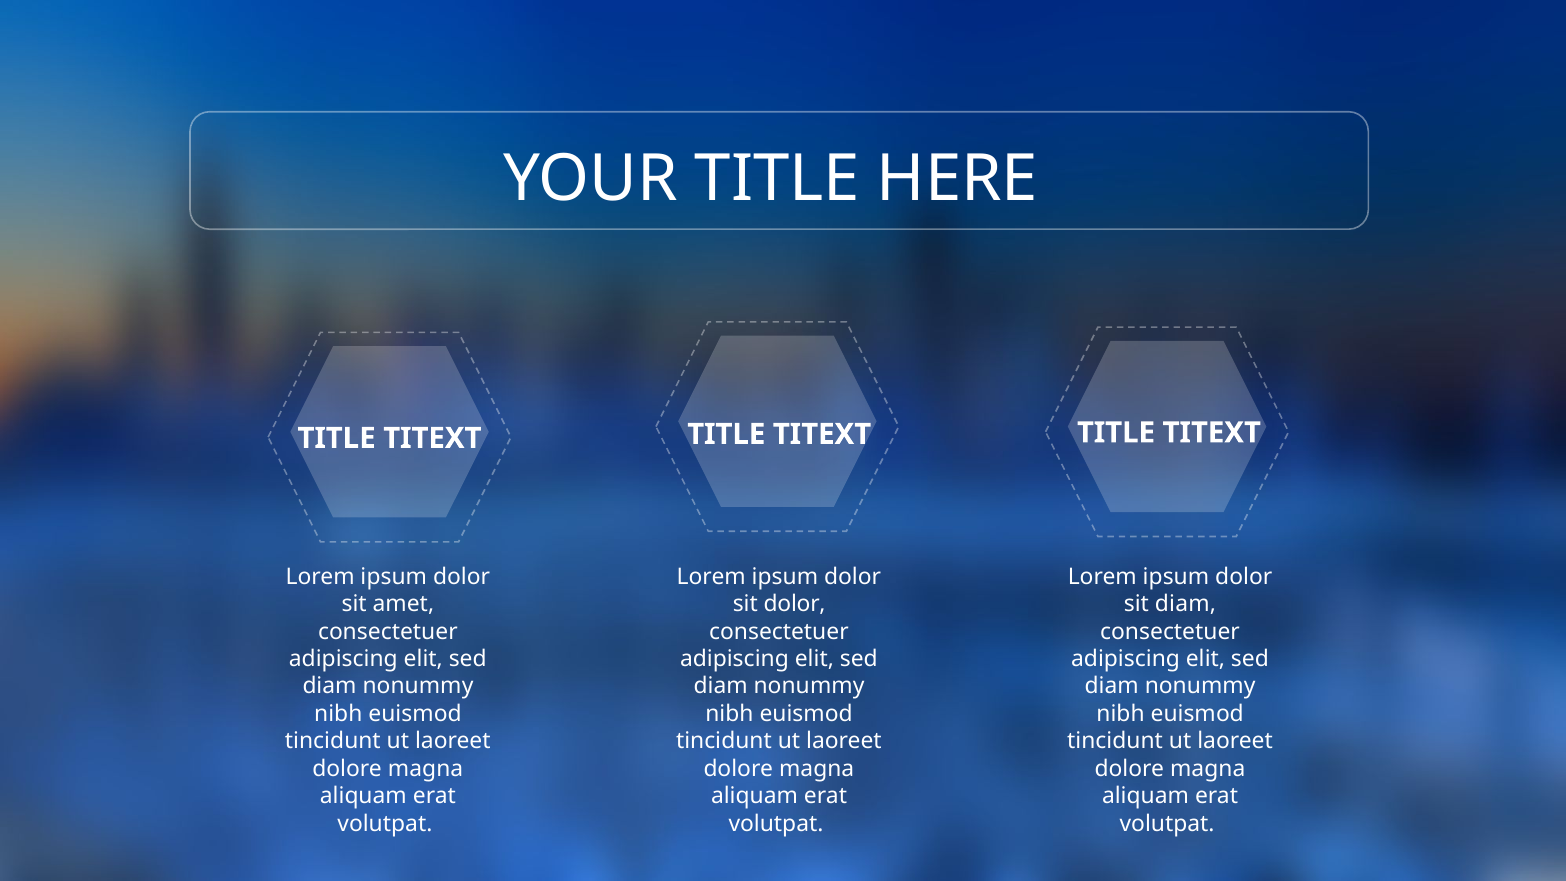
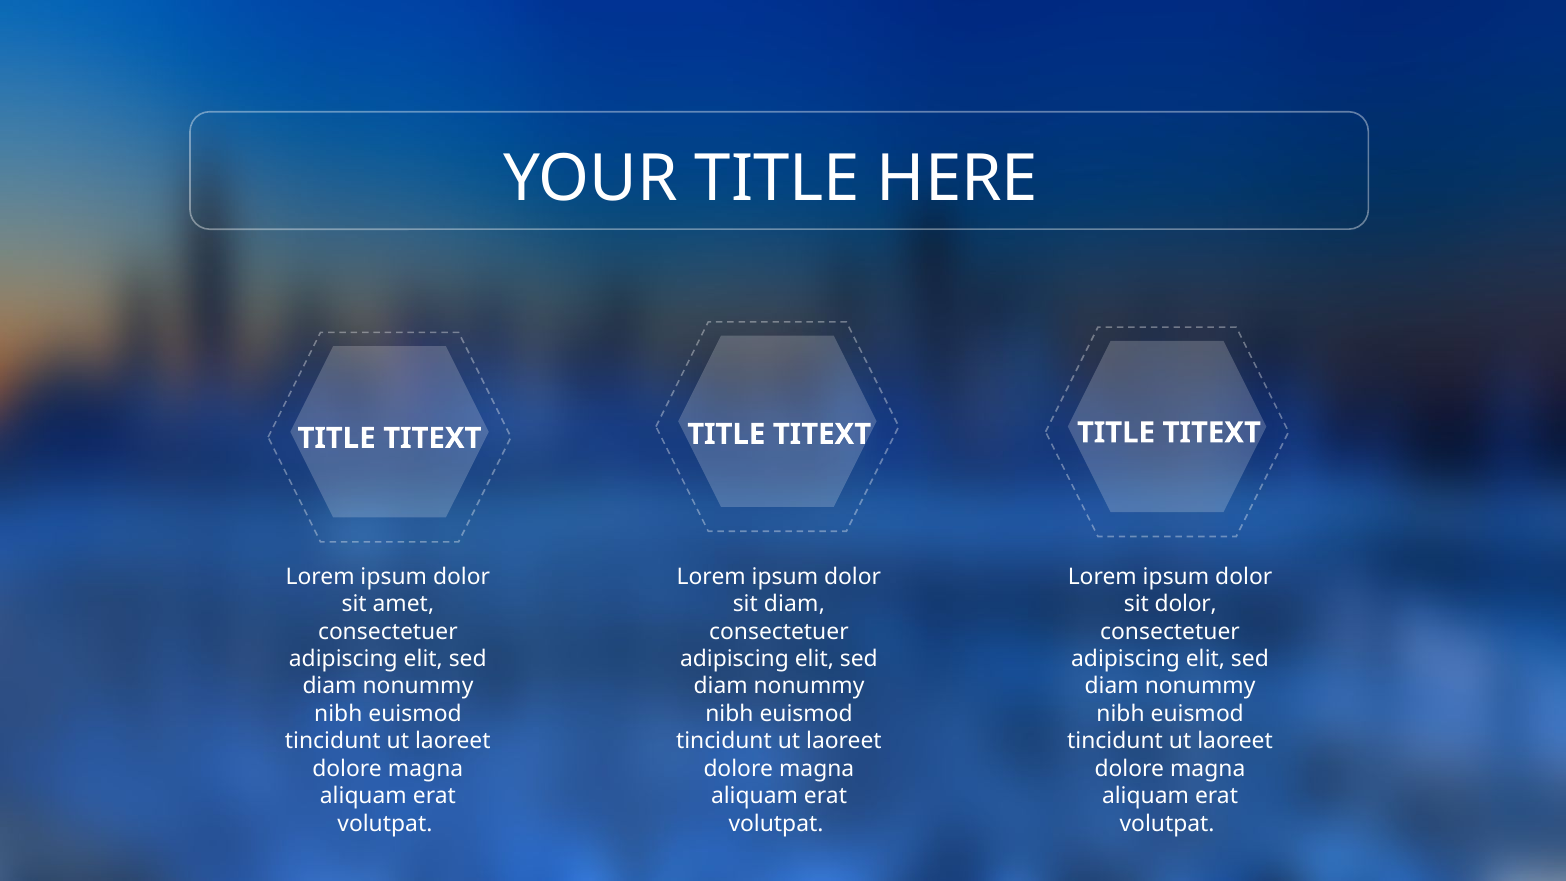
sit dolor: dolor -> diam
sit diam: diam -> dolor
